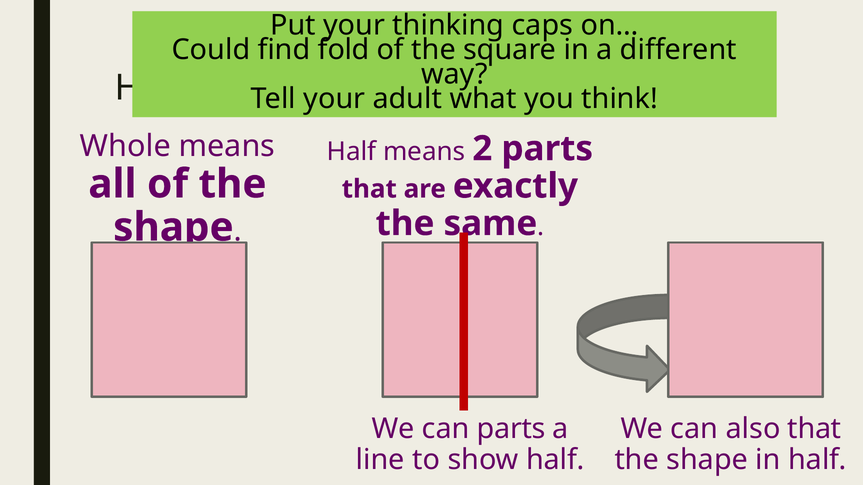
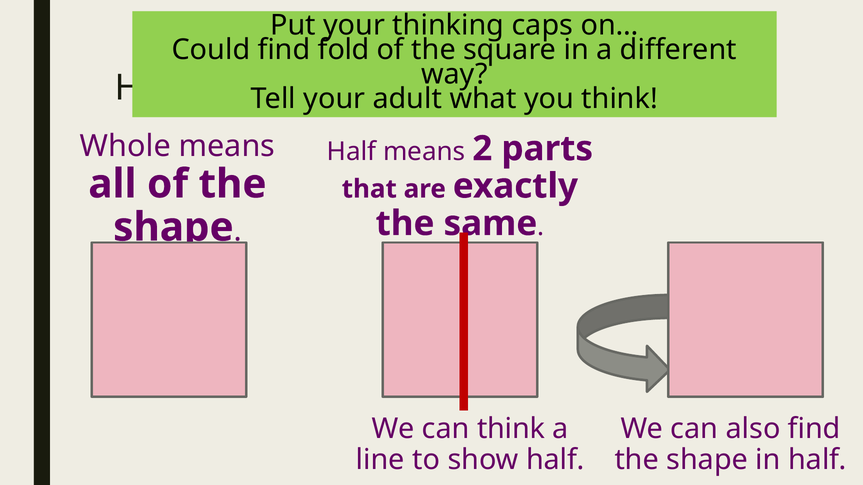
can parts: parts -> think
also that: that -> find
